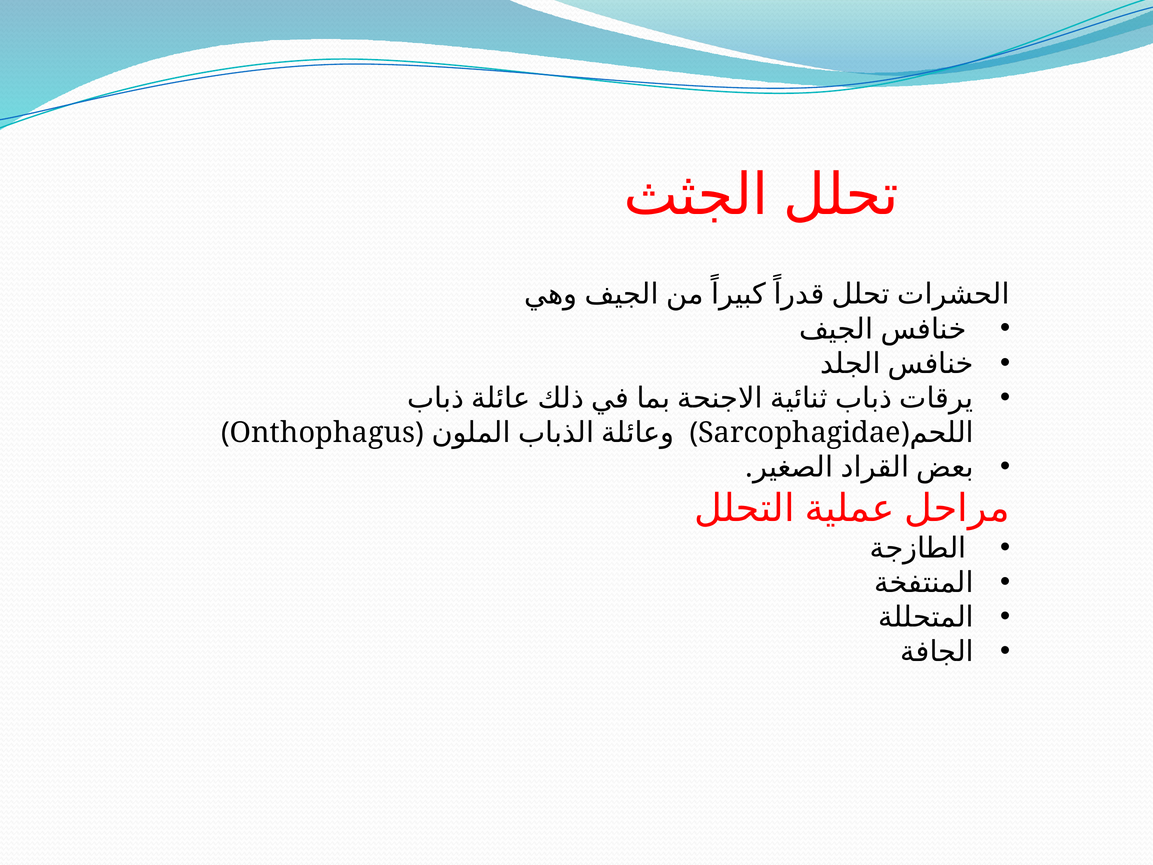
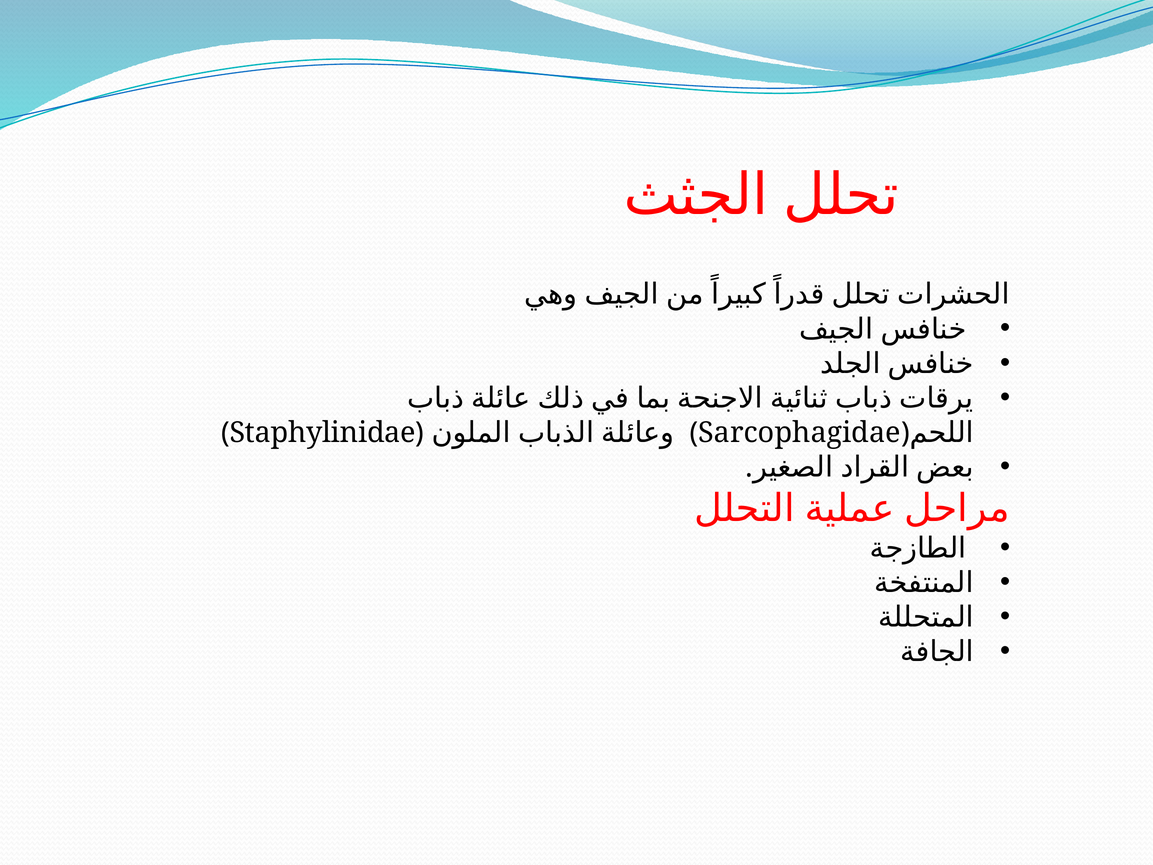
Onthophagus: Onthophagus -> Staphylinidae
